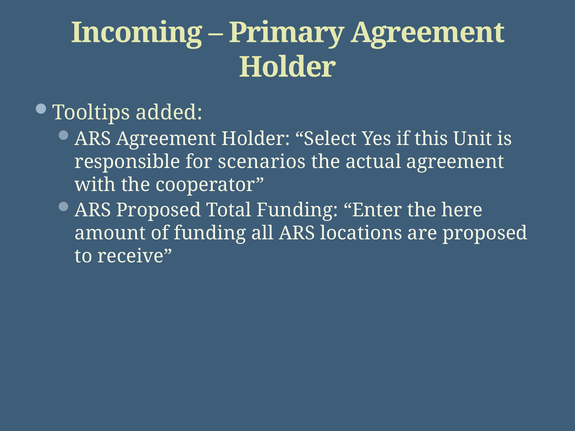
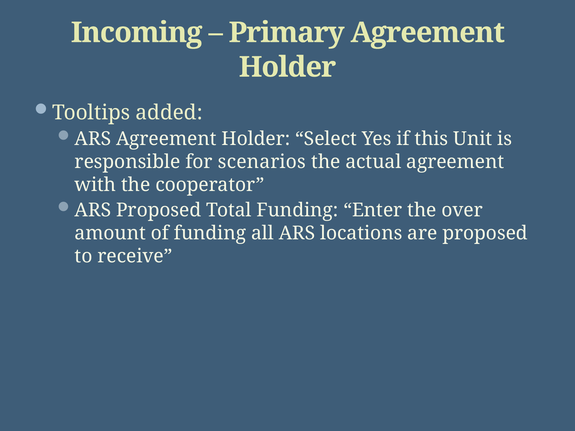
here: here -> over
